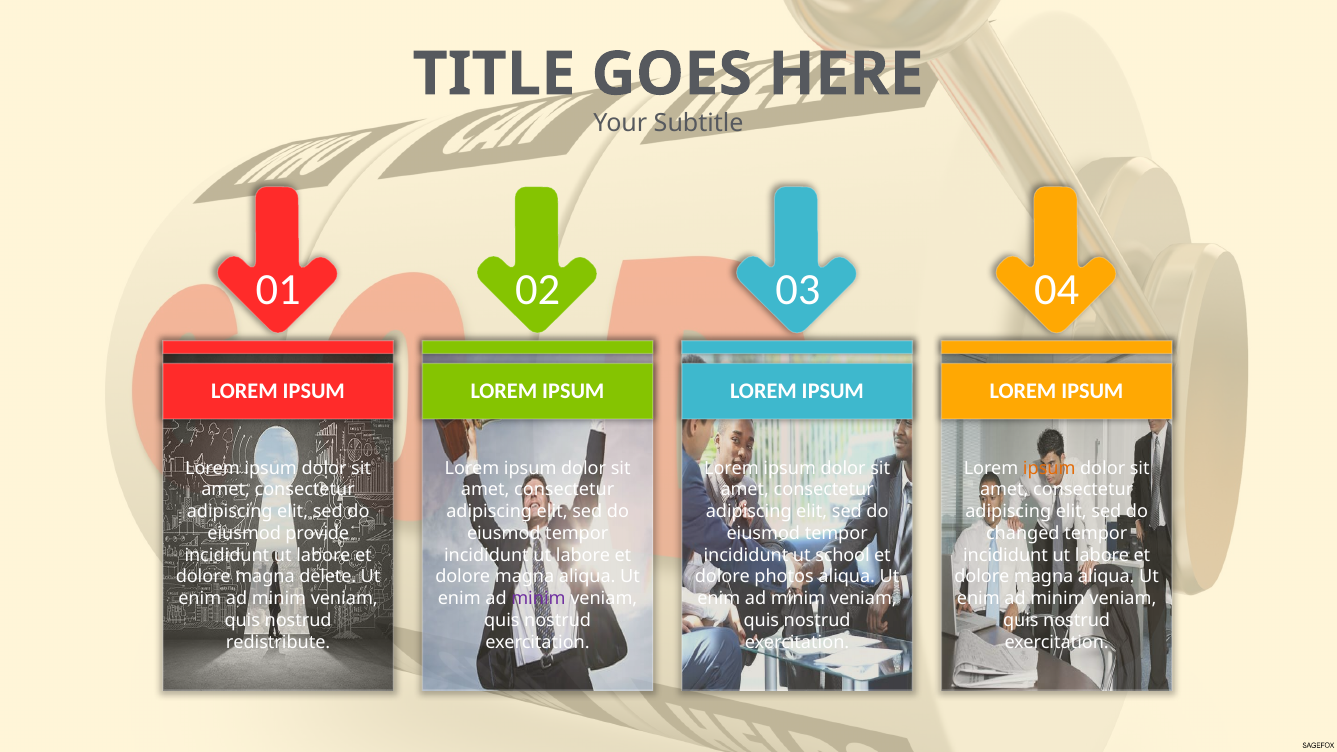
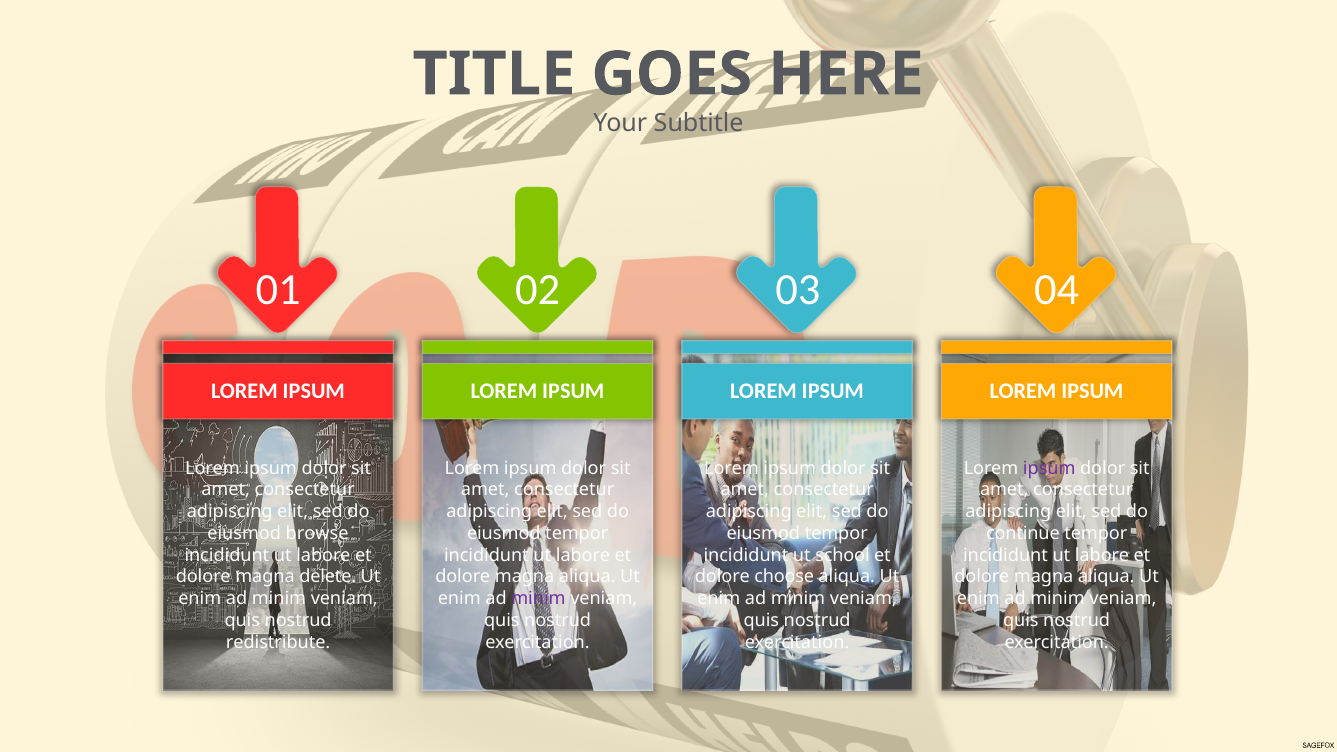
ipsum at (1049, 468) colour: orange -> purple
provide: provide -> browse
changed: changed -> continue
photos: photos -> choose
